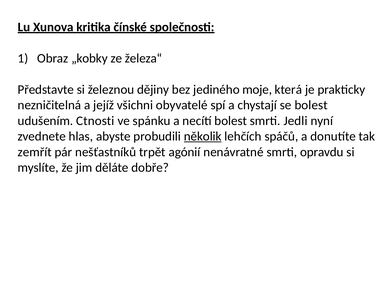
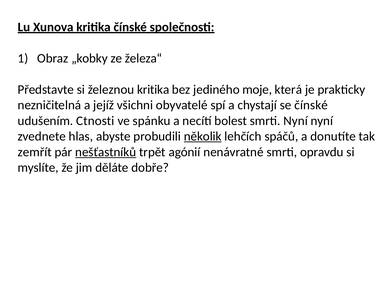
železnou dějiny: dějiny -> kritika
se bolest: bolest -> čínské
smrti Jedli: Jedli -> Nyní
nešťastníků underline: none -> present
